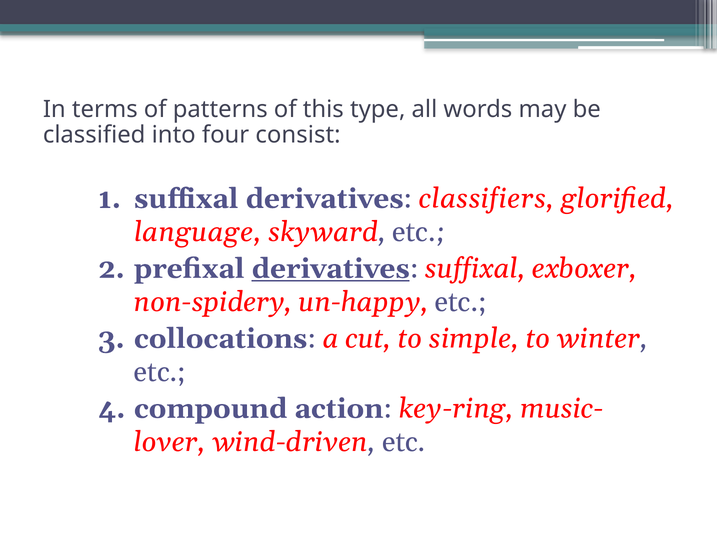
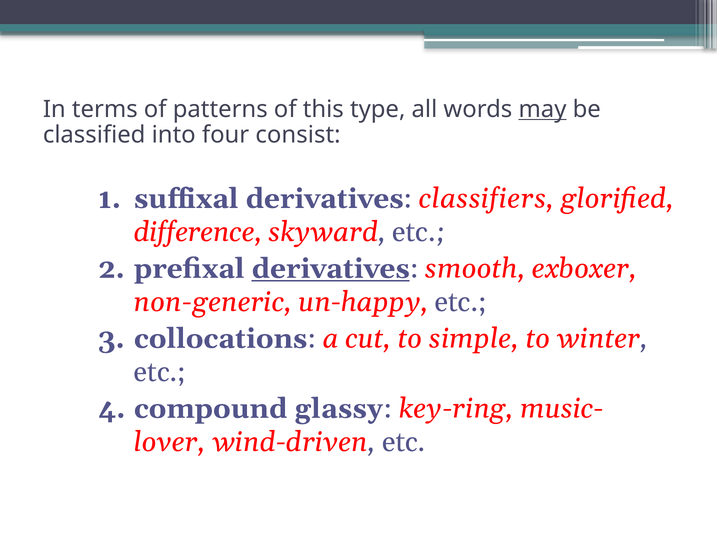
may underline: none -> present
language: language -> difference
suffixal at (475, 269): suffixal -> smooth
non-spidery: non-spidery -> non-generic
action: action -> glassy
